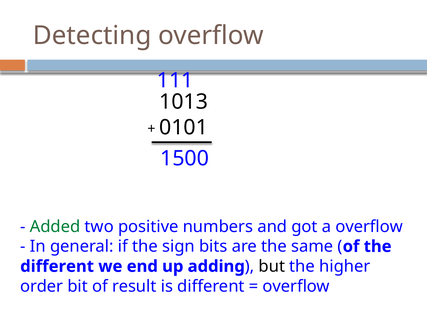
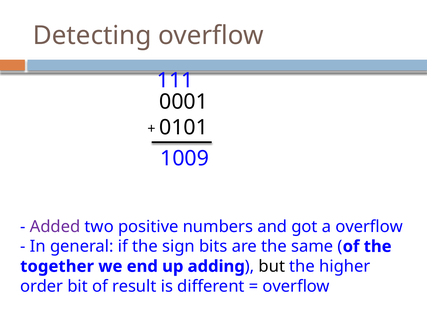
1013: 1013 -> 0001
1500: 1500 -> 1009
Added colour: green -> purple
different at (57, 267): different -> together
